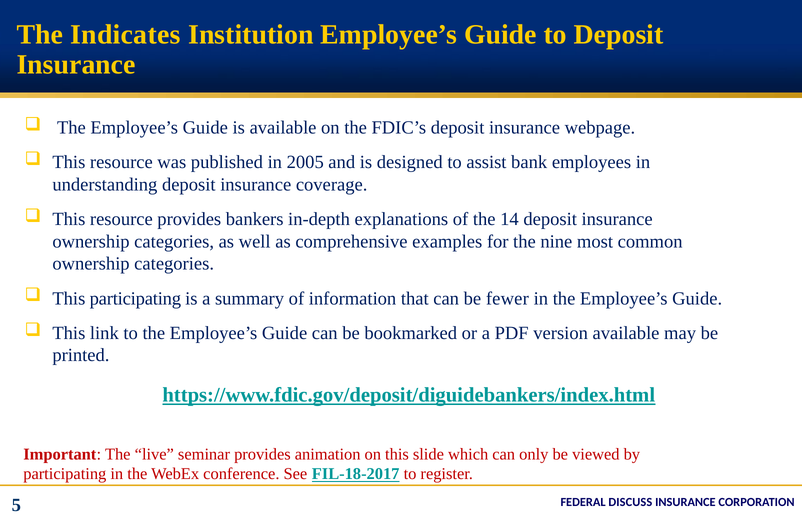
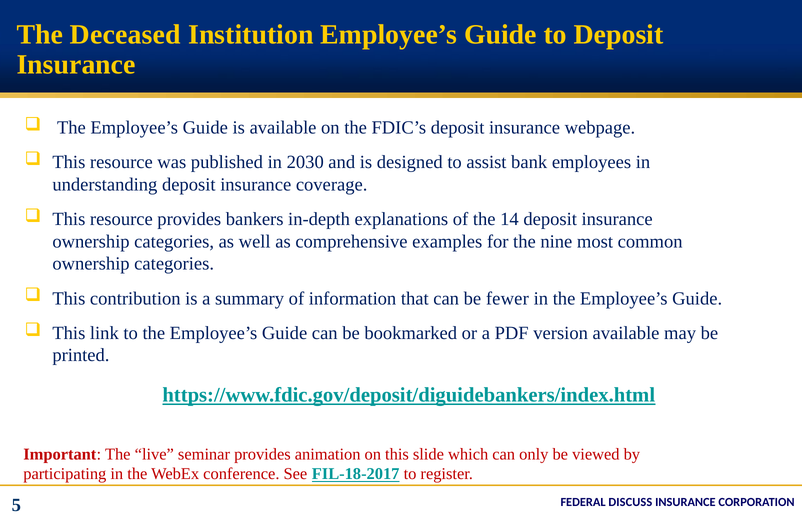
Indicates: Indicates -> Deceased
2005: 2005 -> 2030
This participating: participating -> contribution
